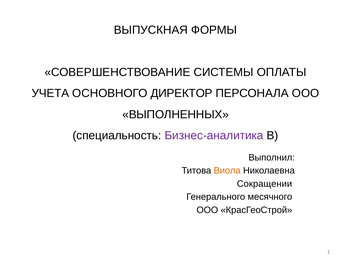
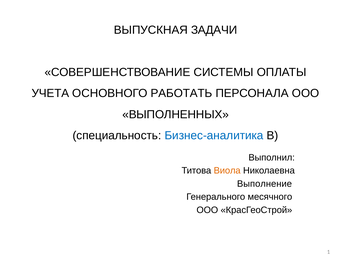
ФОРМЫ: ФОРМЫ -> ЗАДАЧИ
ДИРЕКТОР: ДИРЕКТОР -> РАБОТАТЬ
Бизнес-аналитика colour: purple -> blue
Сокращении: Сокращении -> Выполнение
